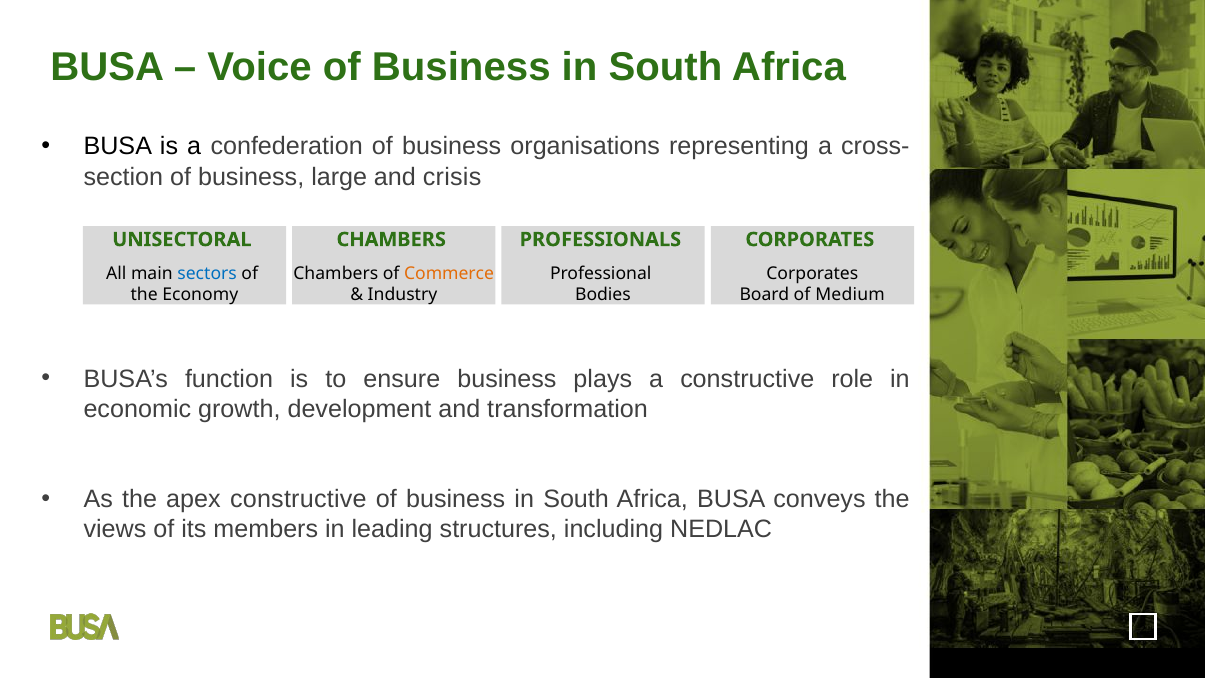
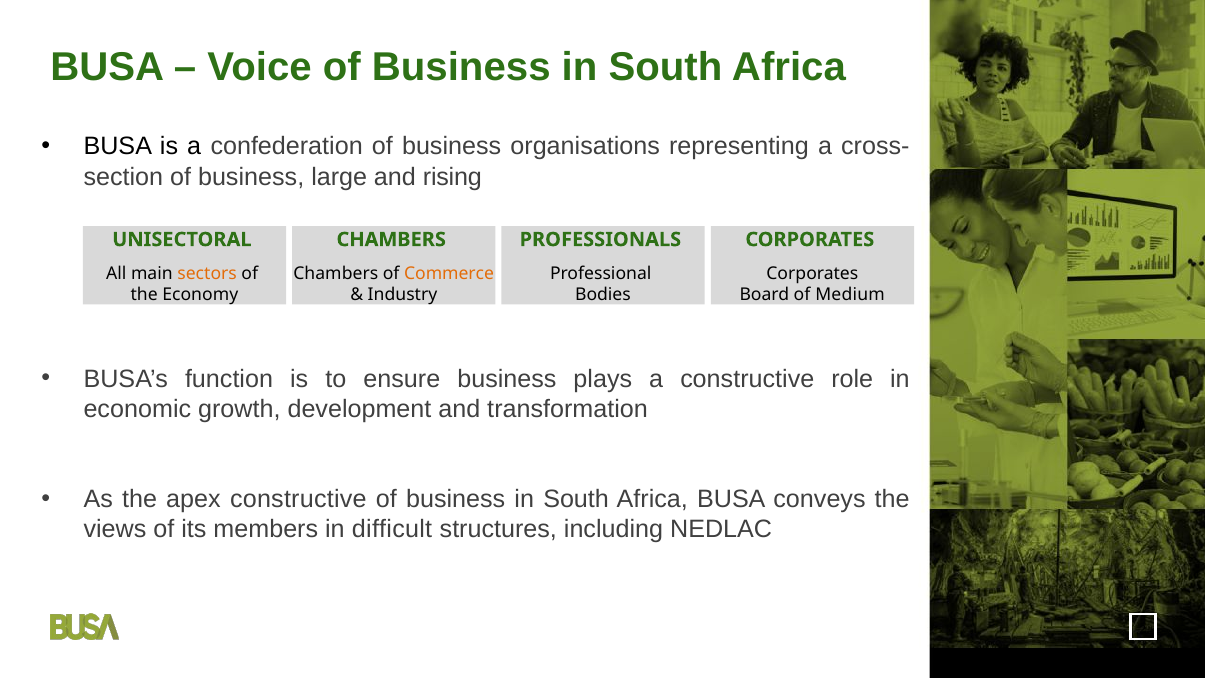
crisis: crisis -> rising
sectors colour: blue -> orange
leading: leading -> difficult
